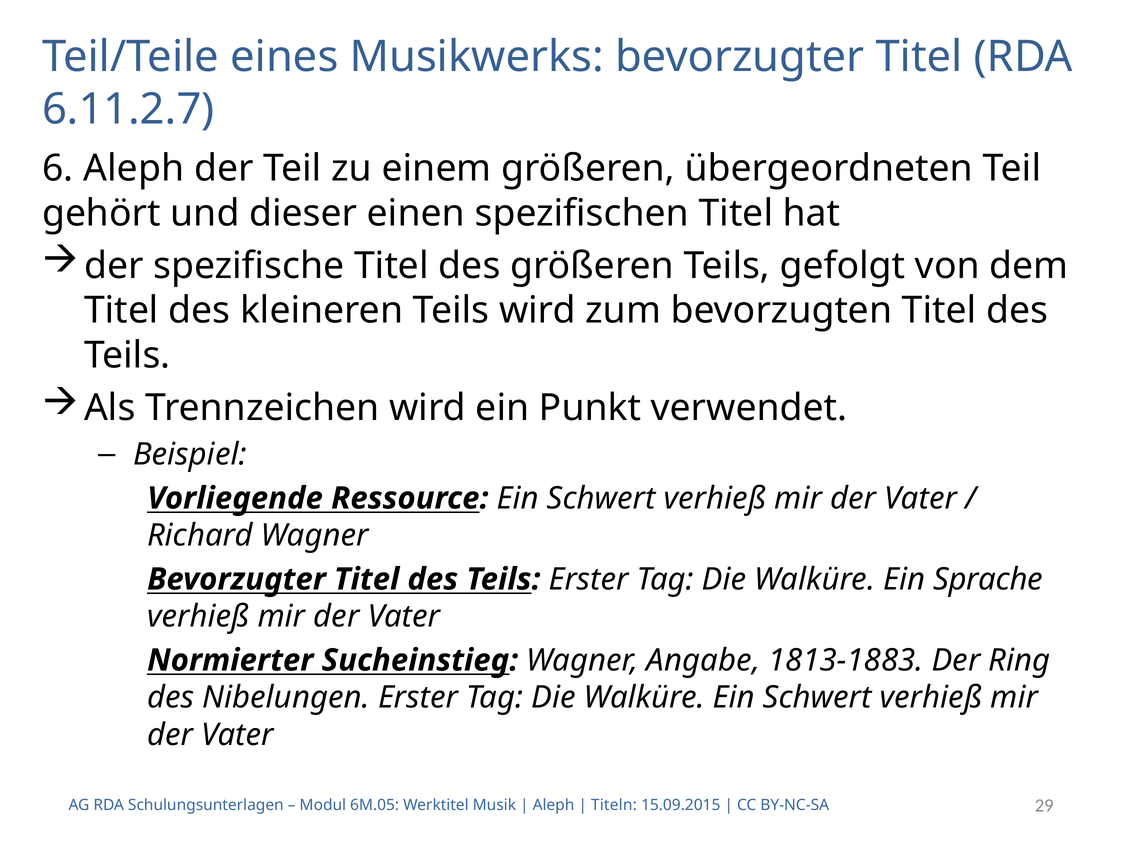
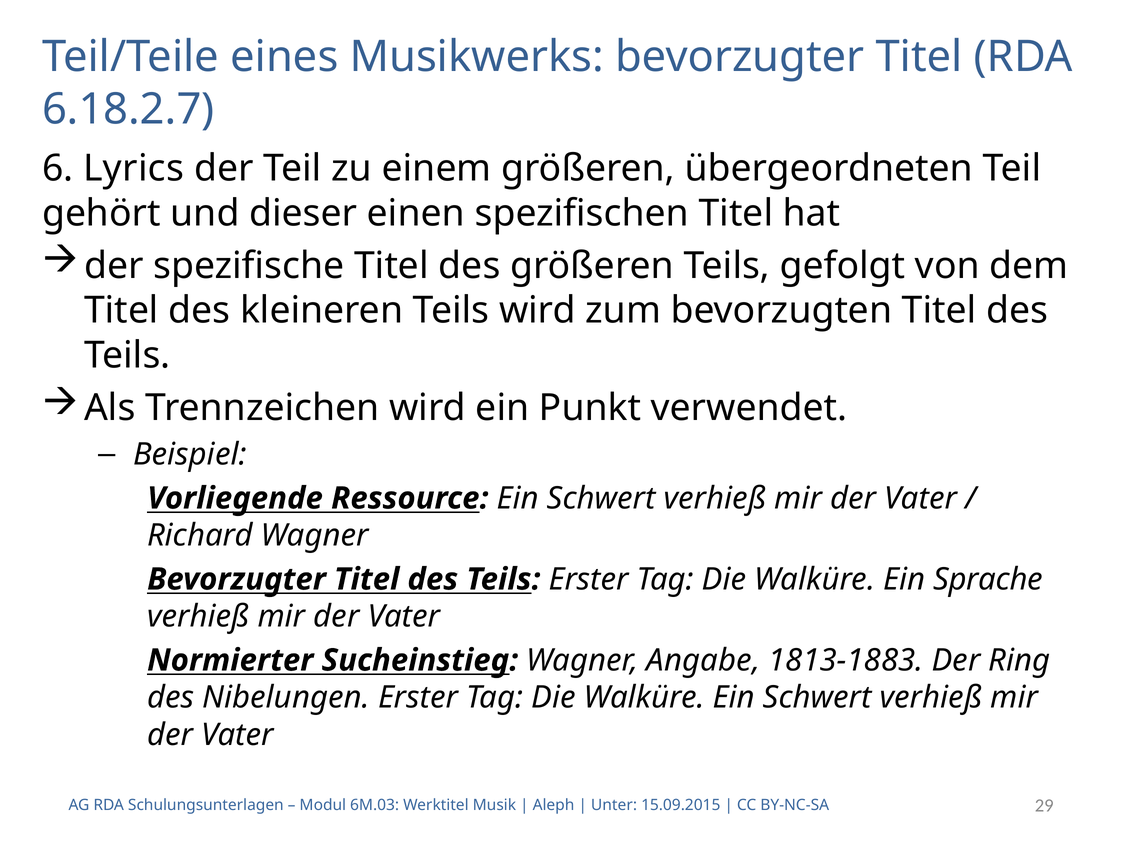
6.11.2.7: 6.11.2.7 -> 6.18.2.7
6 Aleph: Aleph -> Lyrics
6M.05: 6M.05 -> 6M.03
Titeln: Titeln -> Unter
